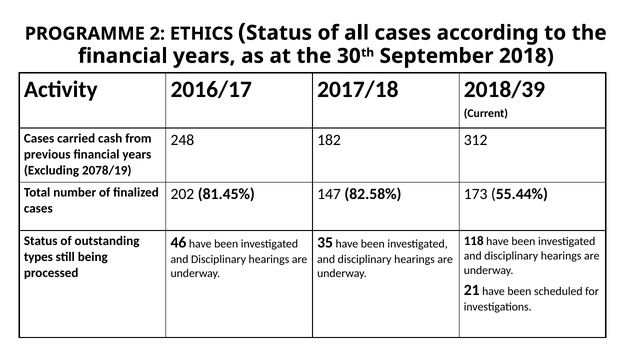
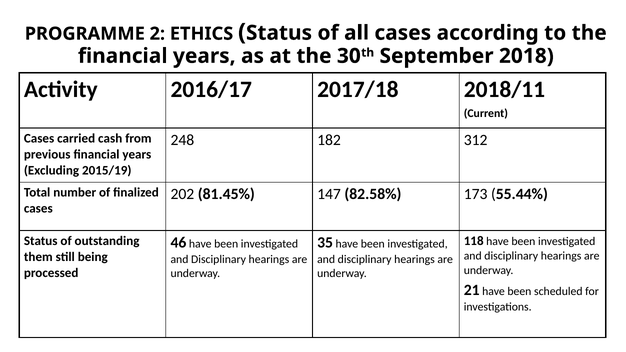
2018/39: 2018/39 -> 2018/11
2078/19: 2078/19 -> 2015/19
types: types -> them
